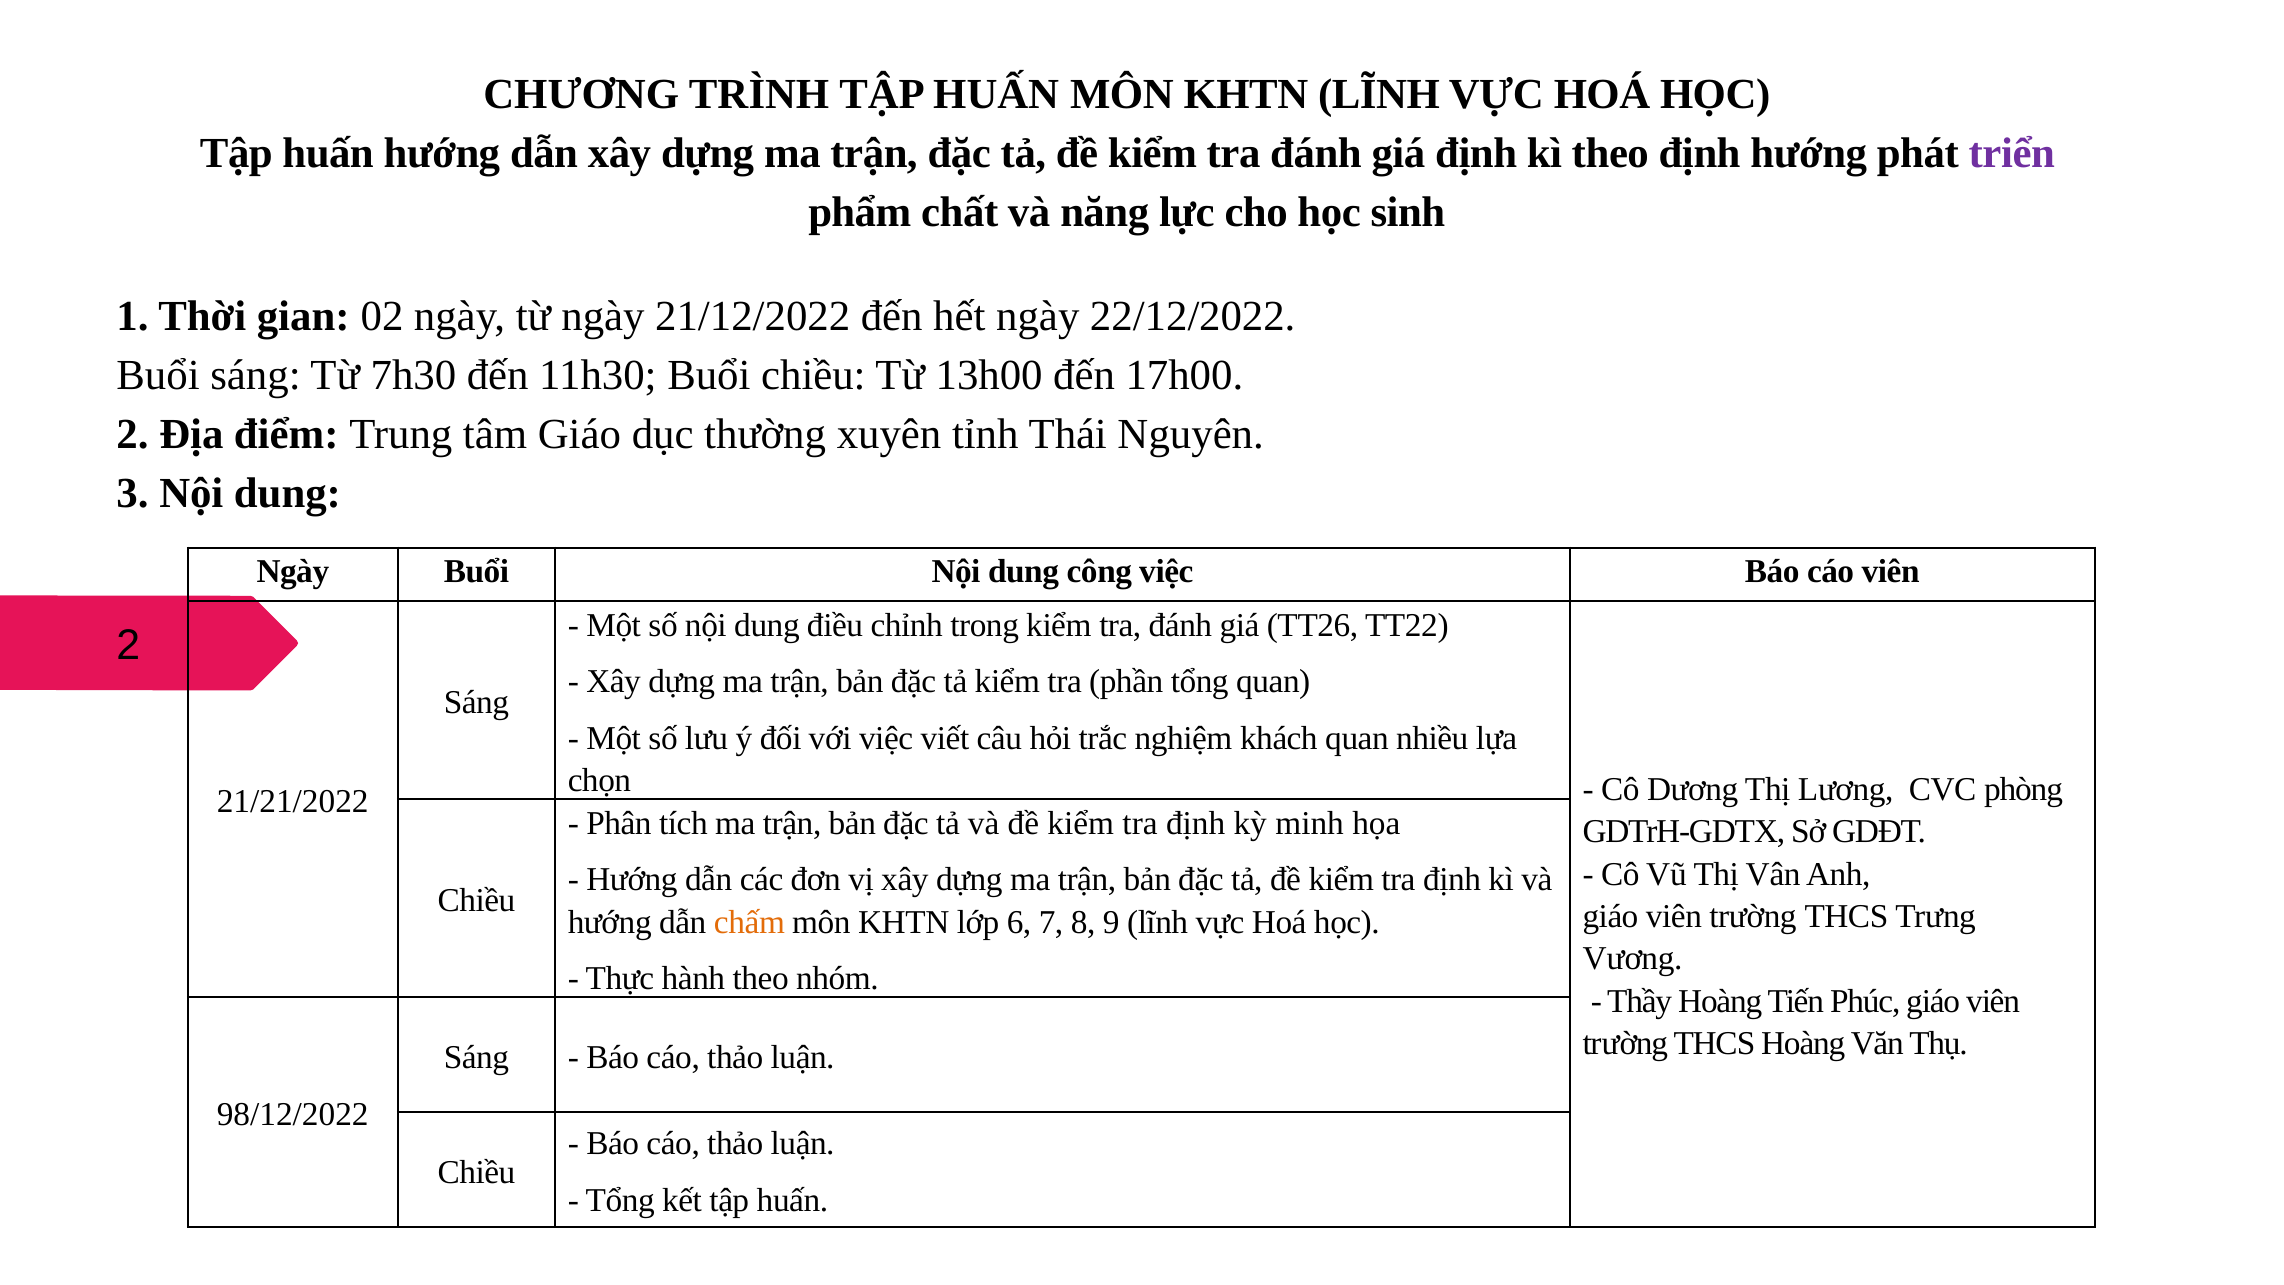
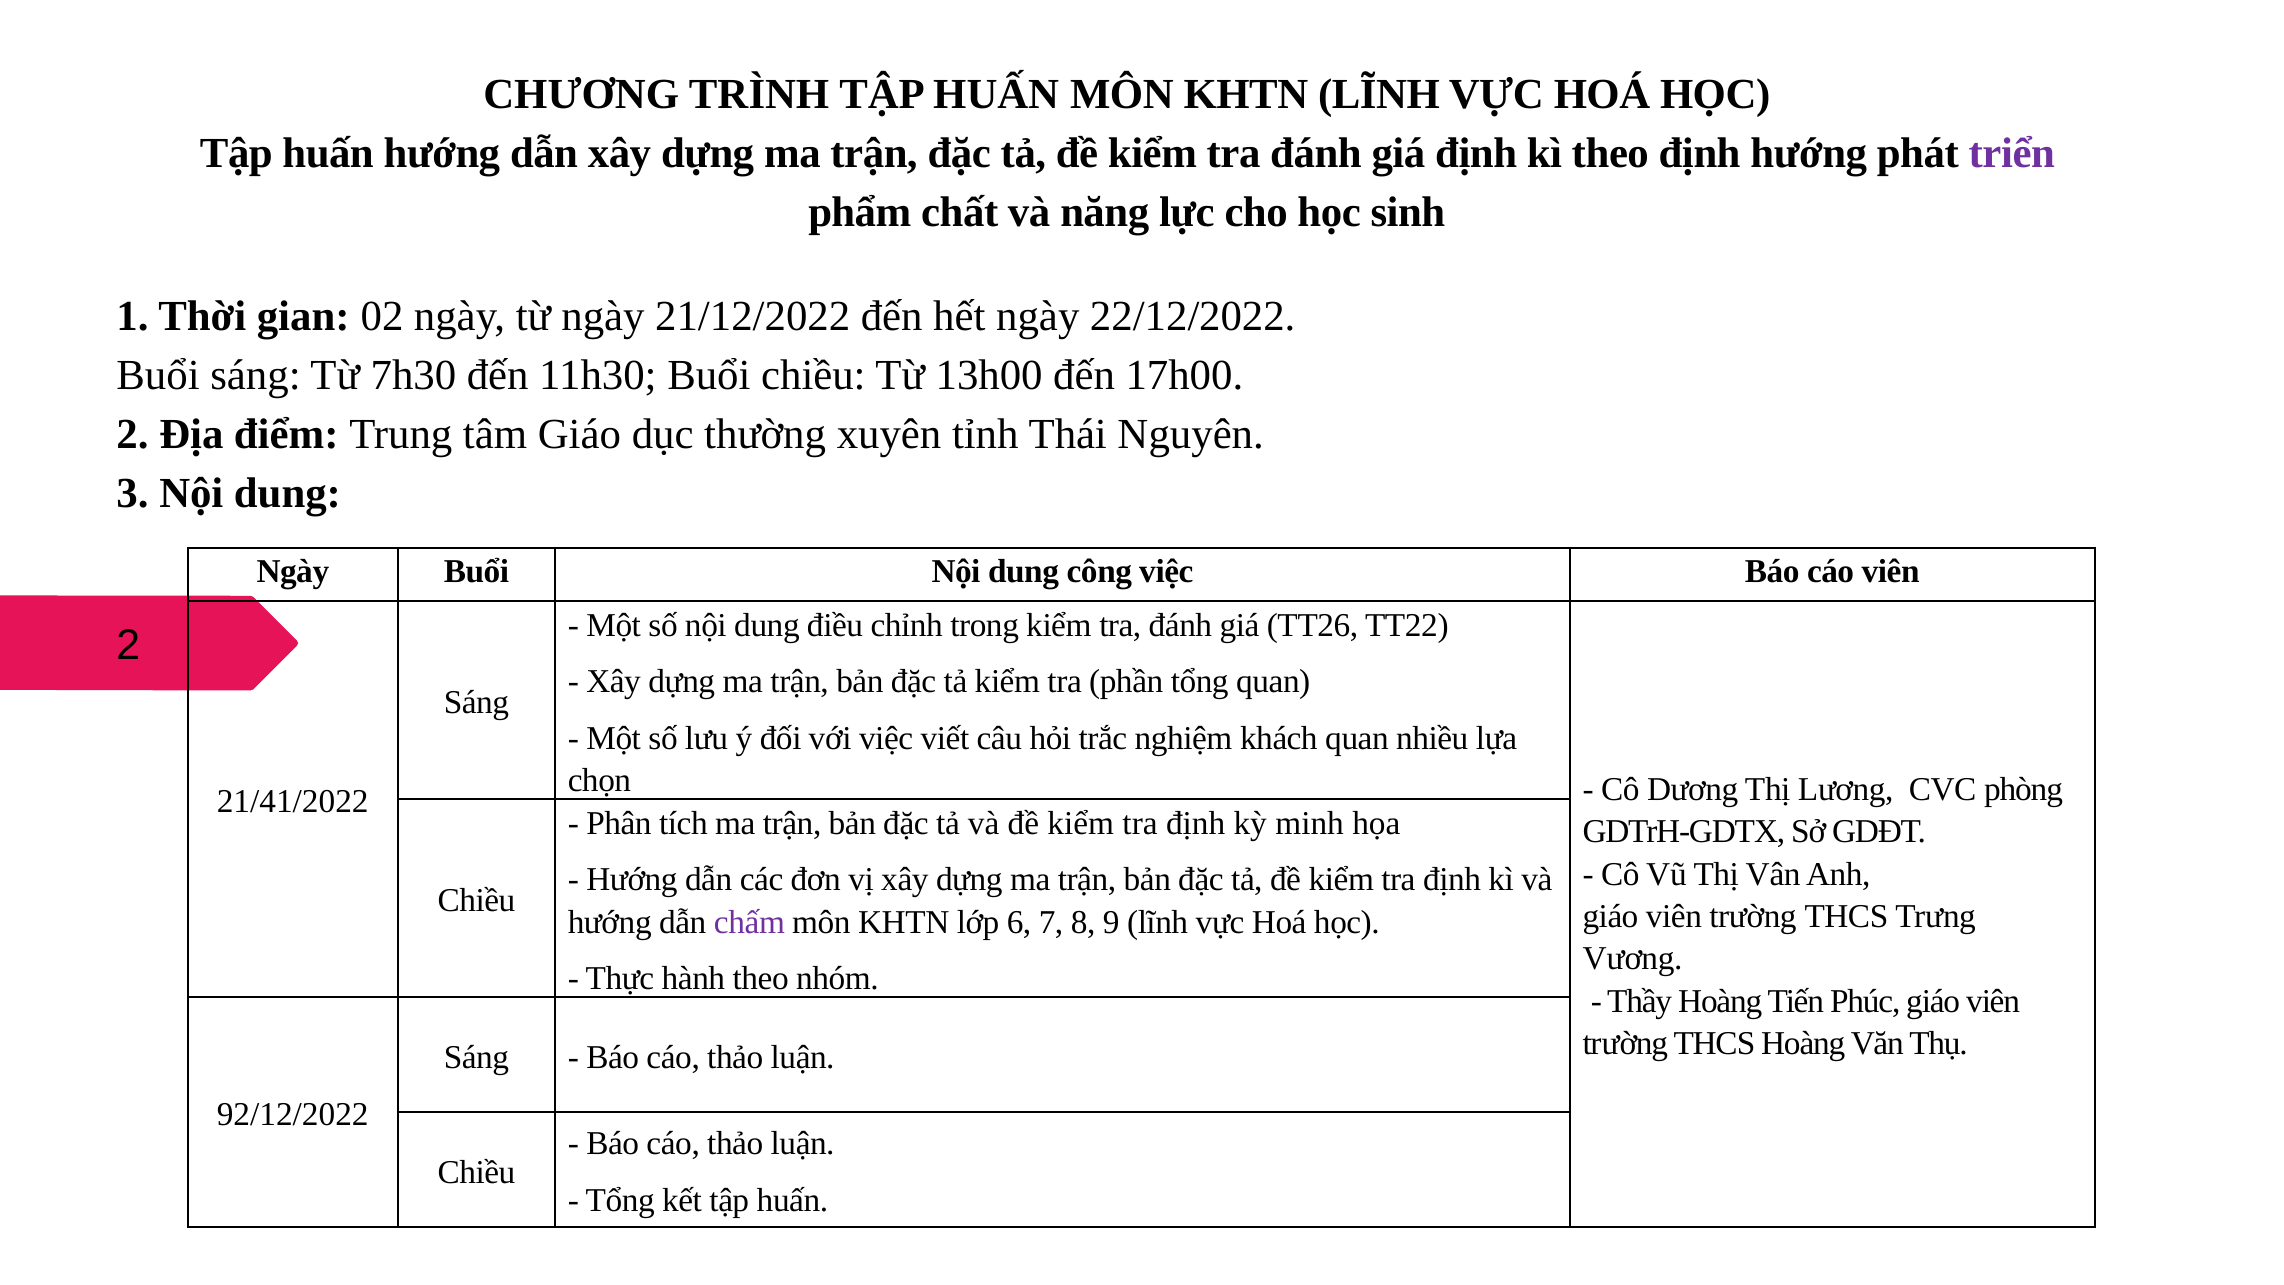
21/21/2022: 21/21/2022 -> 21/41/2022
chấm colour: orange -> purple
98/12/2022: 98/12/2022 -> 92/12/2022
